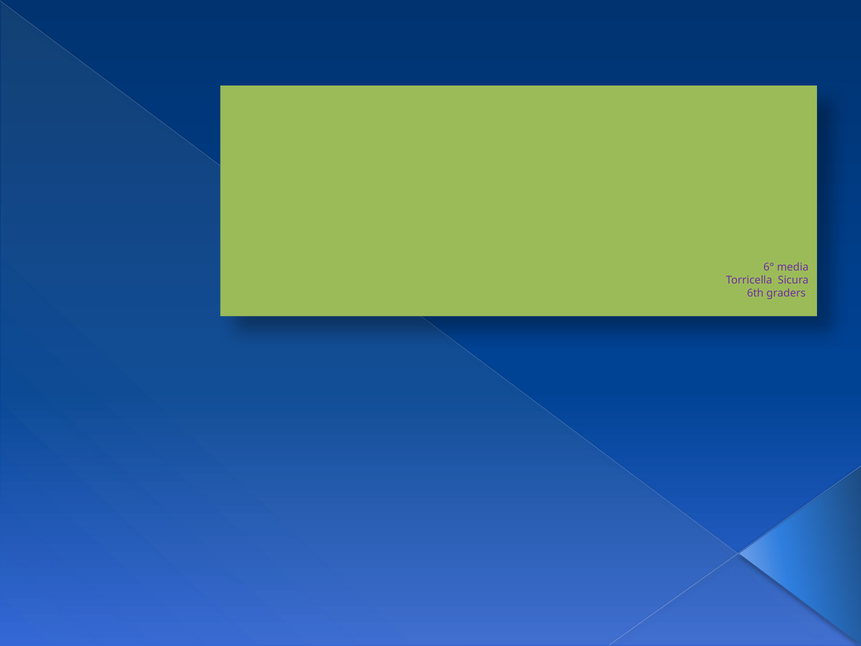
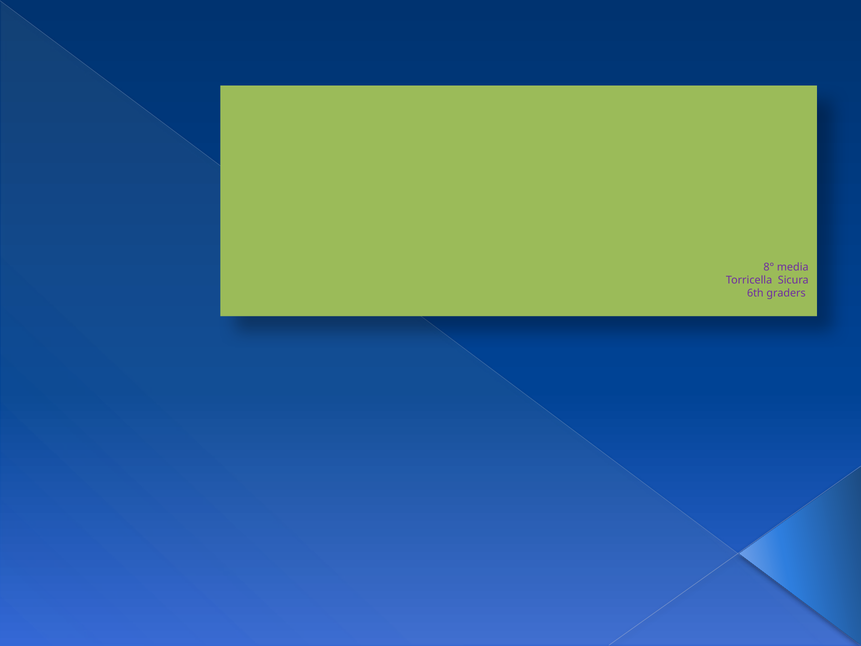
6°: 6° -> 8°
